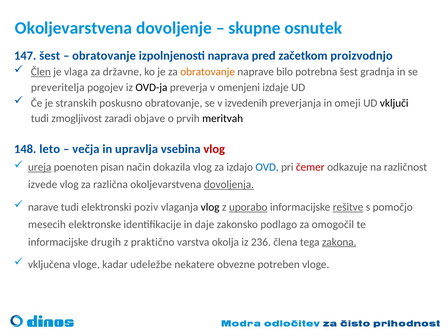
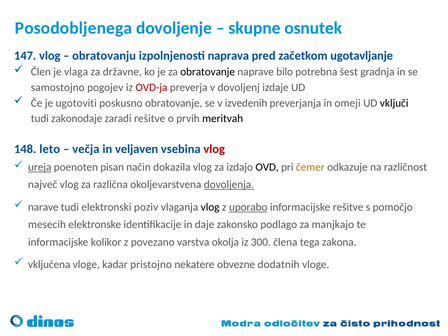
Okoljevarstvena at (74, 28): Okoljevarstvena -> Posodobljenega
147 šest: šest -> vlog
obratovanje at (104, 56): obratovanje -> obratovanju
proizvodnjo: proizvodnjo -> ugotavljanje
Člen underline: present -> none
obratovanje at (208, 72) colour: orange -> black
preveritelja: preveritelja -> samostojno
OVD-ja colour: black -> red
omenjeni: omenjeni -> dovoljenj
stranskih: stranskih -> ugotoviti
zmogljivost: zmogljivost -> zakonodaje
zaradi objave: objave -> rešitve
upravlja: upravlja -> veljaven
OVD colour: blue -> black
čemer colour: red -> orange
izvede: izvede -> največ
rešitve at (348, 207) underline: present -> none
omogočil: omogočil -> manjkajo
drugih: drugih -> kolikor
praktično: praktično -> povezano
236: 236 -> 300
zakona underline: present -> none
udeležbe: udeležbe -> pristojno
potreben: potreben -> dodatnih
